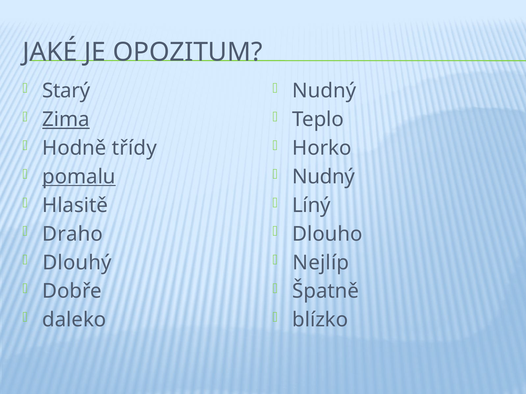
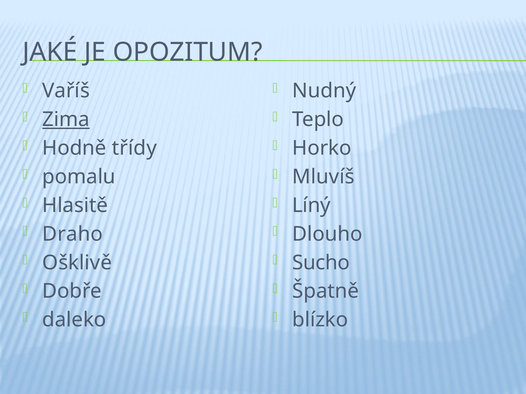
Starý: Starý -> Vaříš
pomalu underline: present -> none
Nudný at (324, 177): Nudný -> Mluvíš
Dlouhý: Dlouhý -> Ošklivě
Nejlíp: Nejlíp -> Sucho
